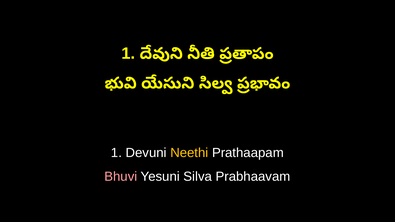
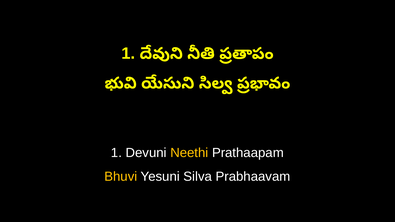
Bhuvi colour: pink -> yellow
